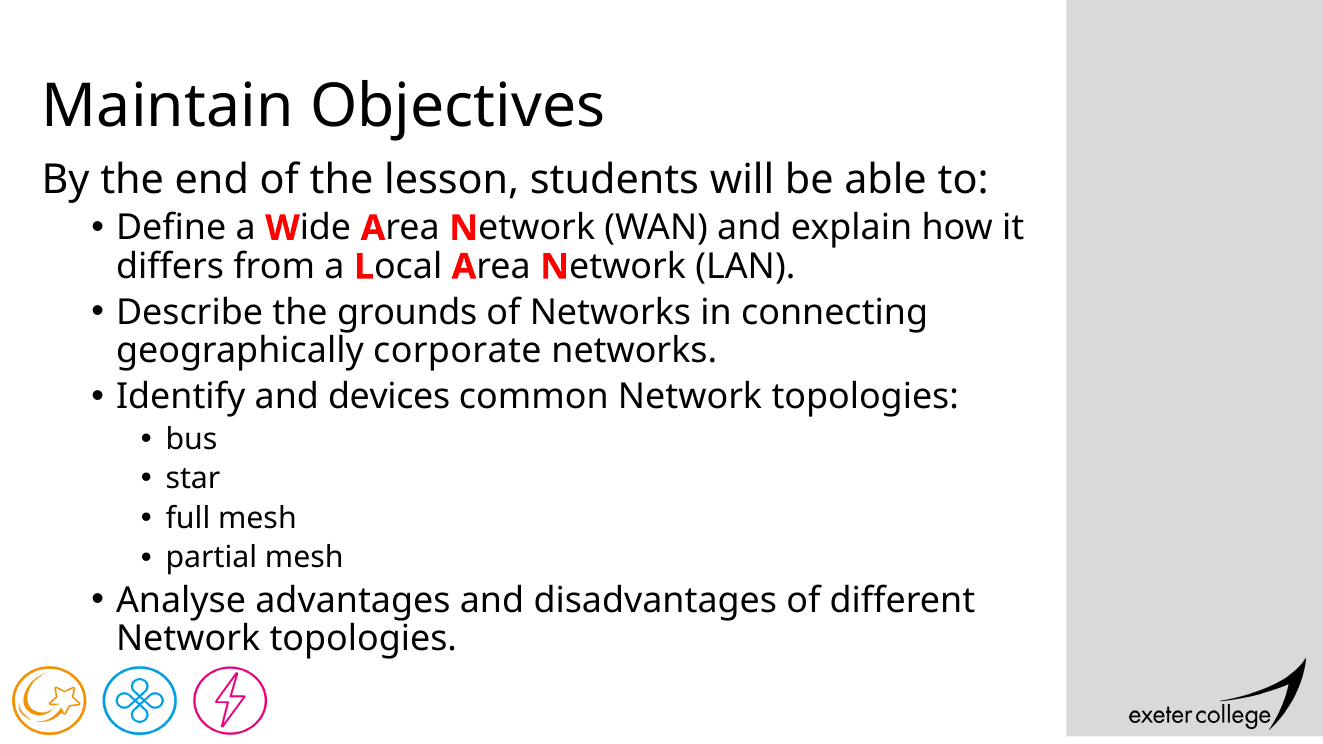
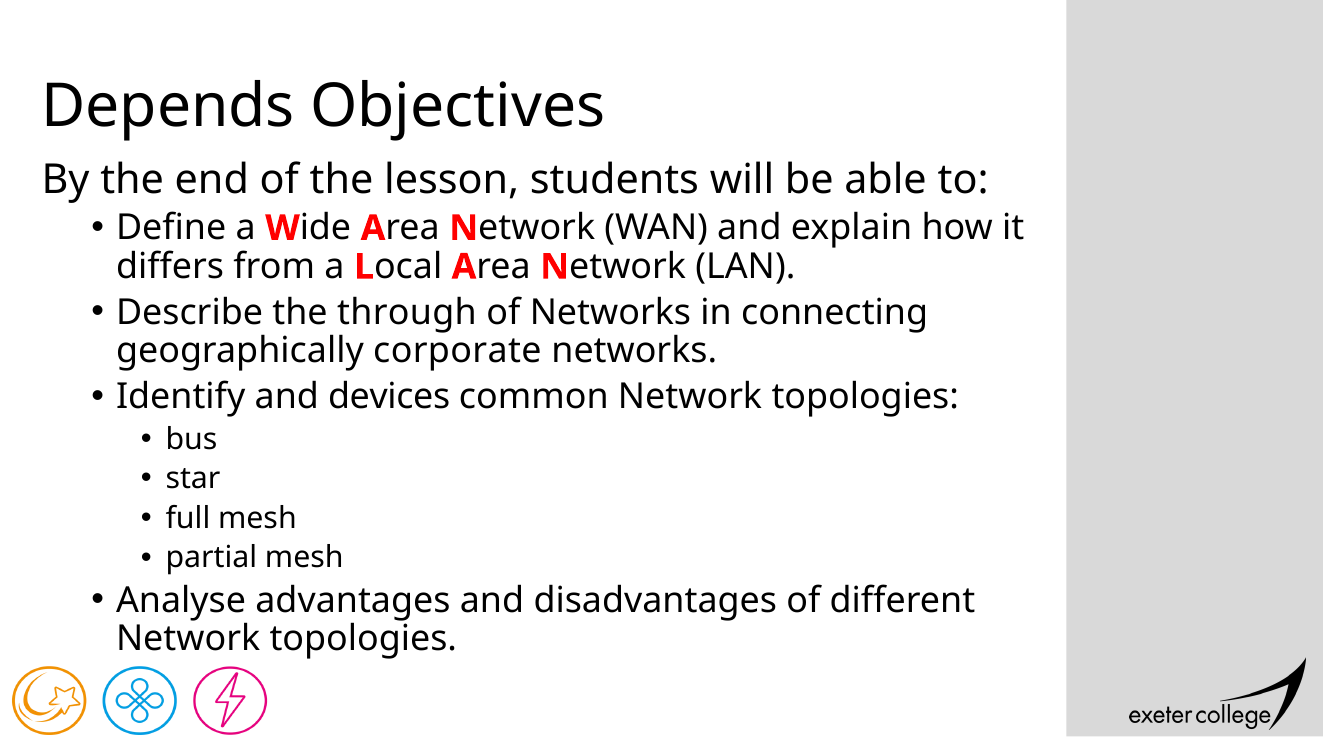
Maintain: Maintain -> Depends
grounds: grounds -> through
